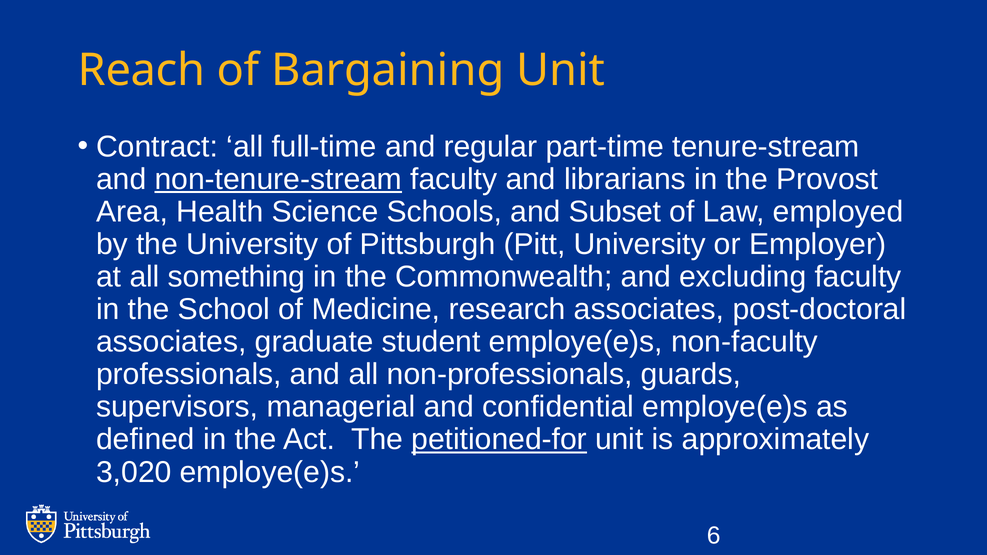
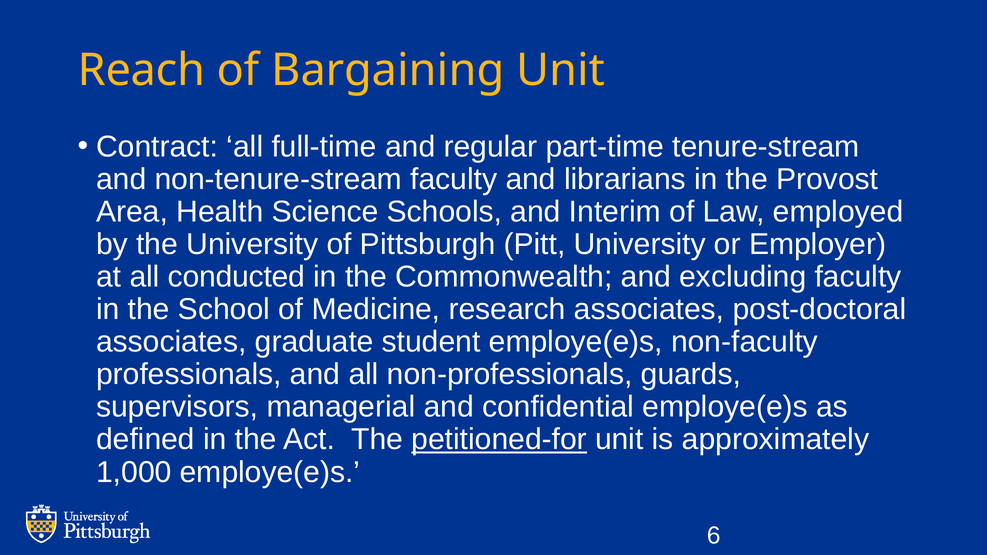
non-tenure-stream underline: present -> none
Subset: Subset -> Interim
something: something -> conducted
3,020: 3,020 -> 1,000
